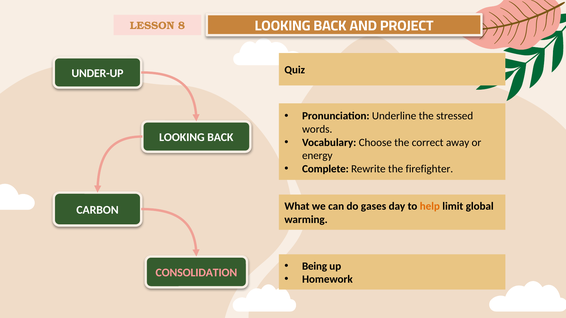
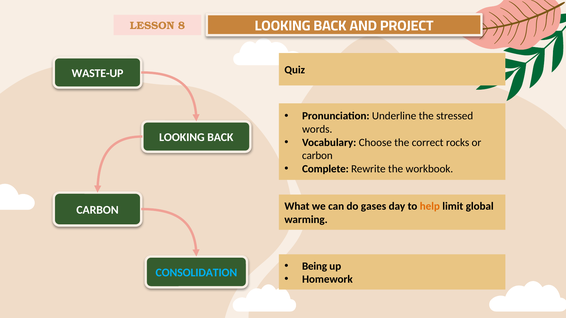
UNDER-UP: UNDER-UP -> WASTE-UP
away: away -> rocks
energy at (317, 156): energy -> carbon
firefighter: firefighter -> workbook
CONSOLIDATION colour: pink -> light blue
